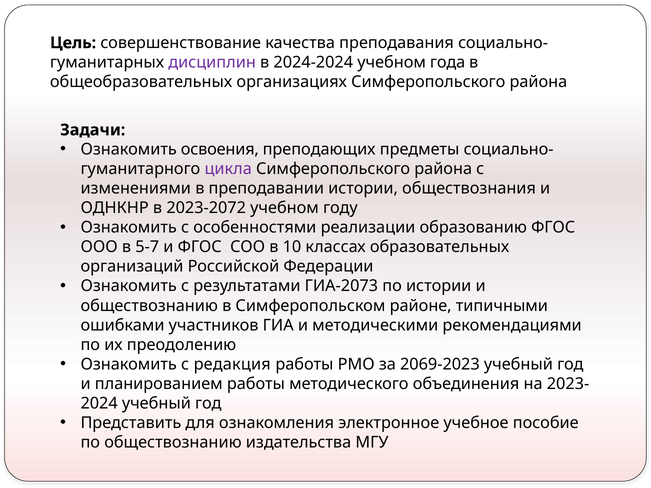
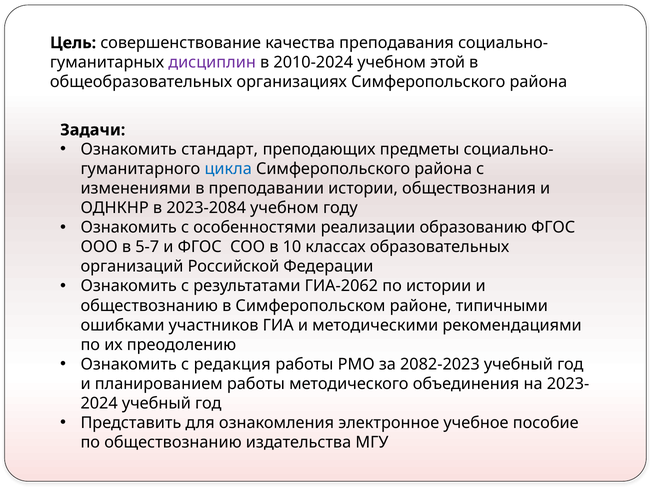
2024-2024: 2024-2024 -> 2010-2024
года: года -> этой
освоения: освоения -> стандарт
цикла colour: purple -> blue
2023-2072: 2023-2072 -> 2023-2084
ГИА-2073: ГИА-2073 -> ГИА-2062
2069-2023: 2069-2023 -> 2082-2023
